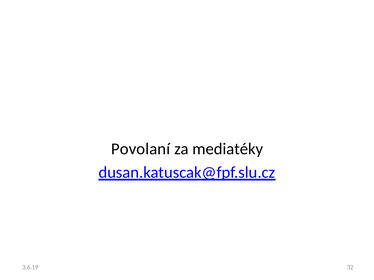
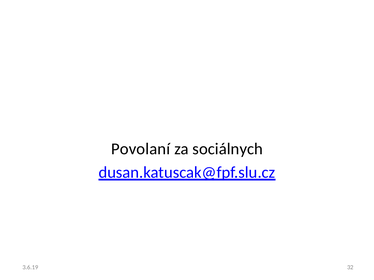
mediatéky: mediatéky -> sociálnych
